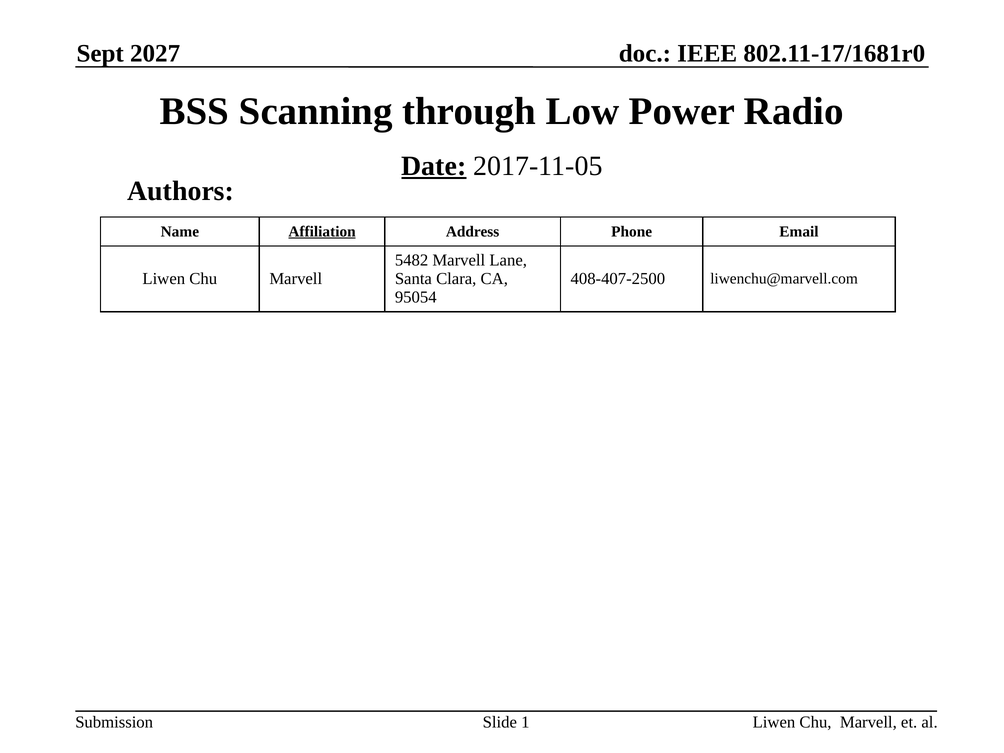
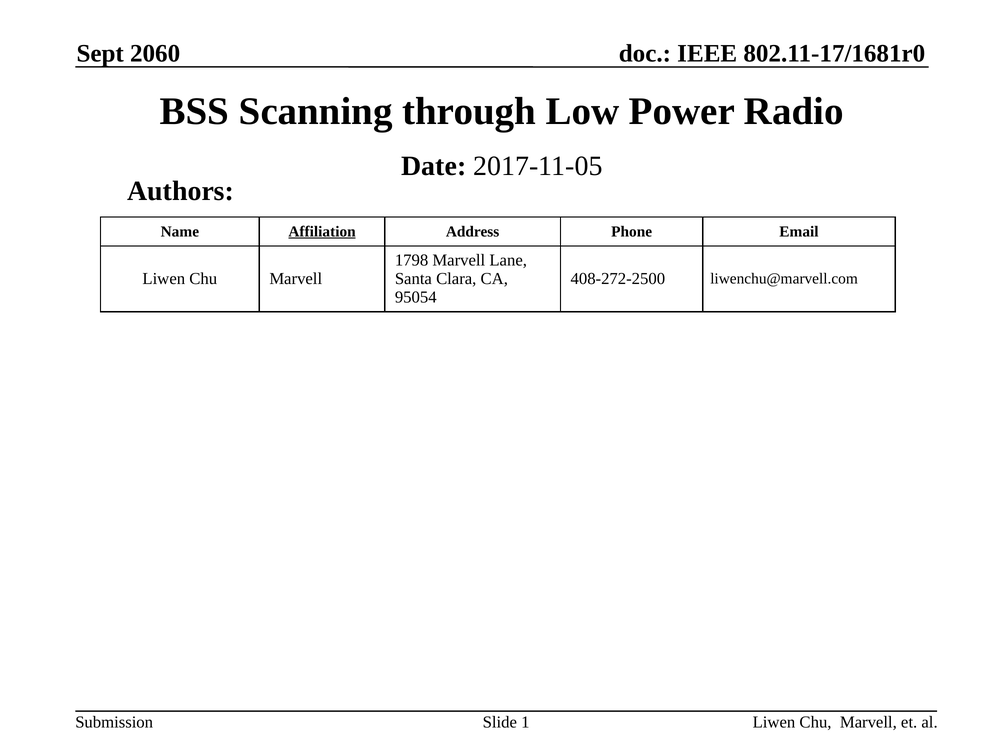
2027: 2027 -> 2060
Date underline: present -> none
5482: 5482 -> 1798
408-407-2500: 408-407-2500 -> 408-272-2500
